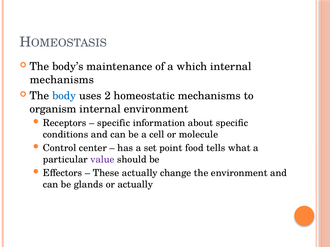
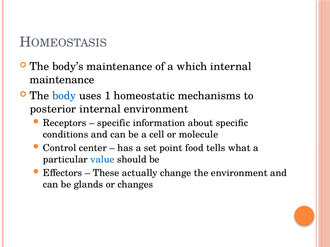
mechanisms at (62, 80): mechanisms -> maintenance
2: 2 -> 1
organism: organism -> posterior
value colour: purple -> blue
or actually: actually -> changes
